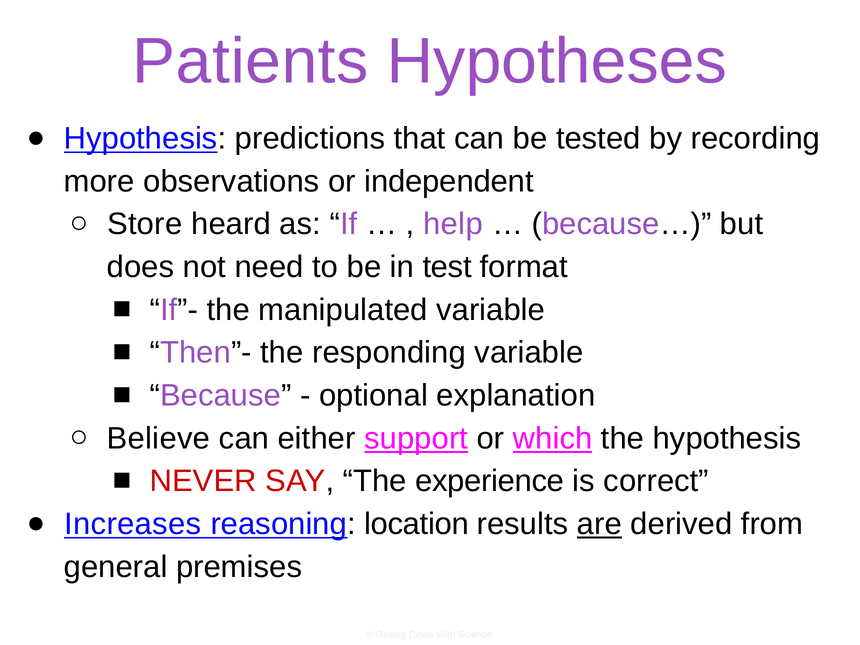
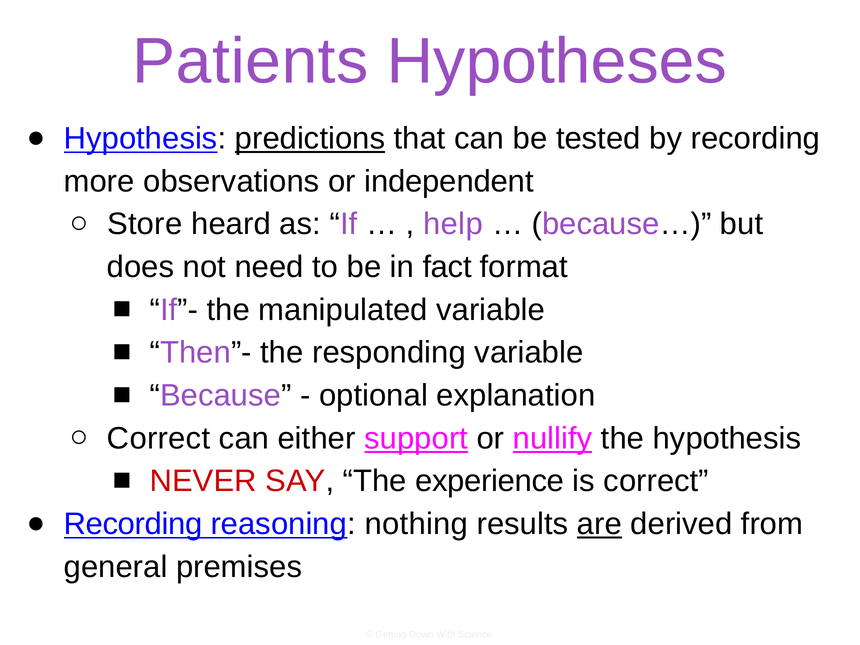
predictions underline: none -> present
test: test -> fact
Believe at (159, 438): Believe -> Correct
which: which -> nullify
Increases at (133, 524): Increases -> Recording
location: location -> nothing
